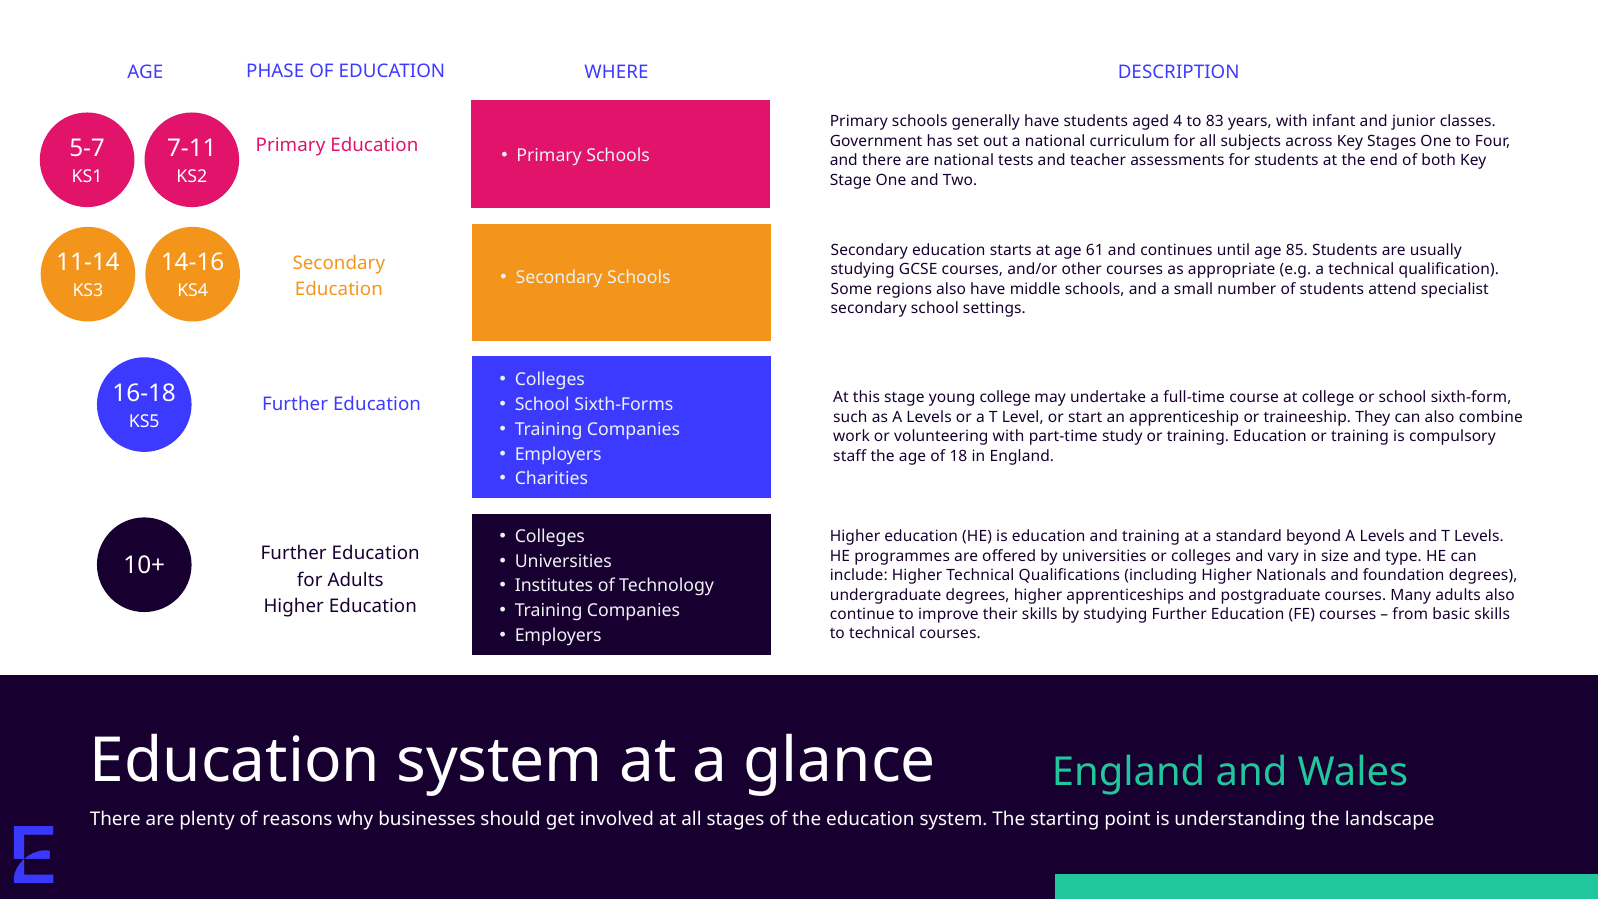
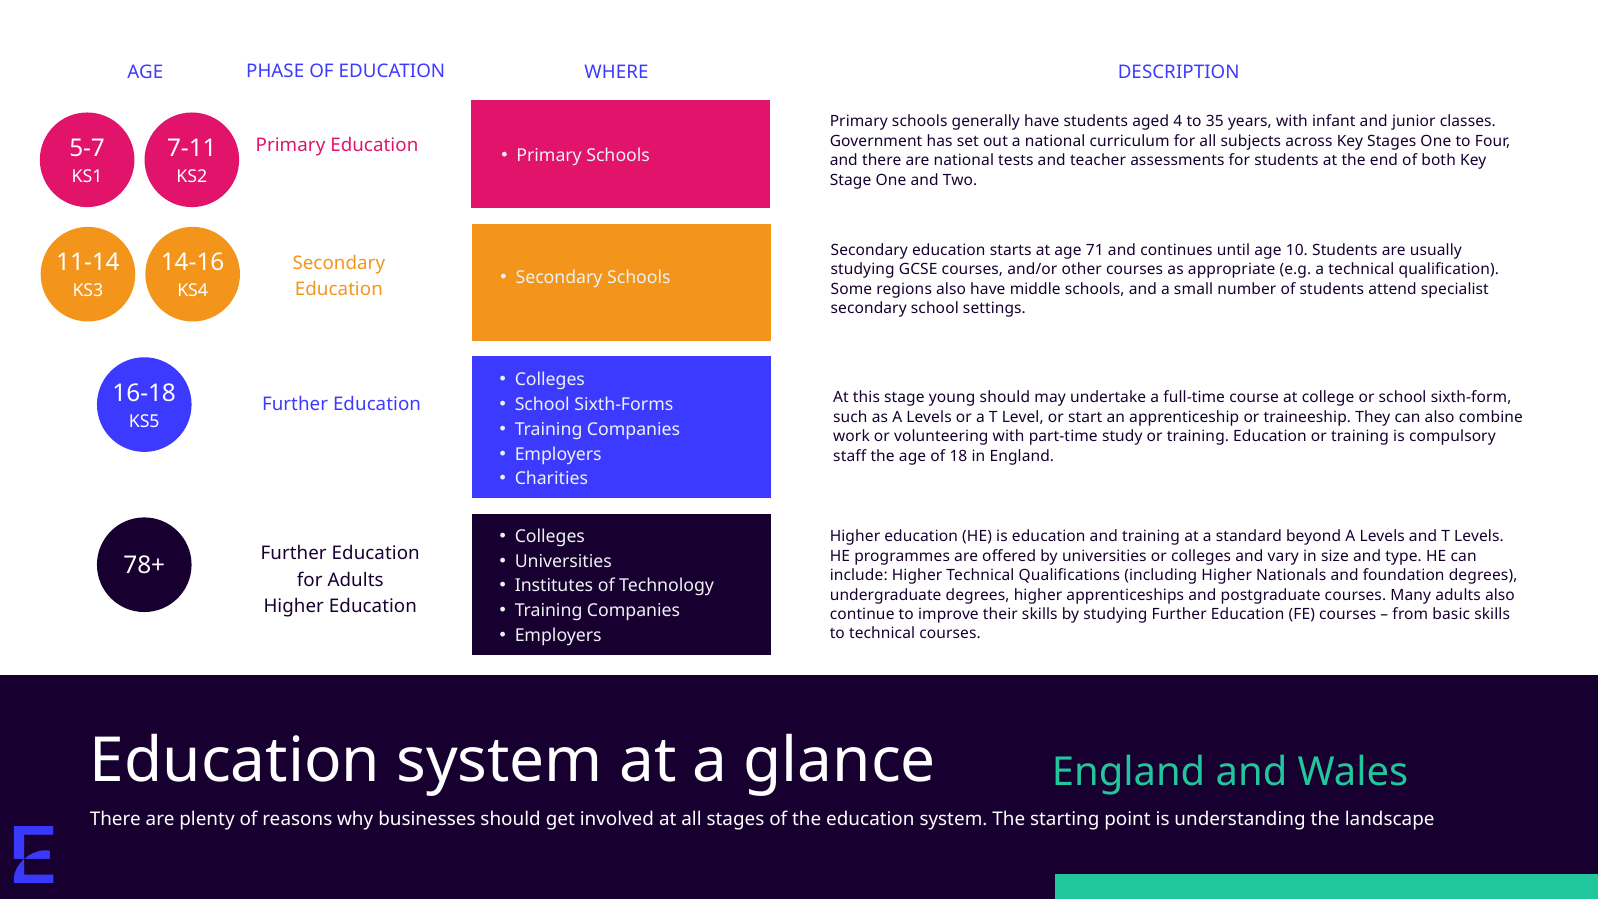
83: 83 -> 35
61: 61 -> 71
85: 85 -> 10
young college: college -> should
10+: 10+ -> 78+
